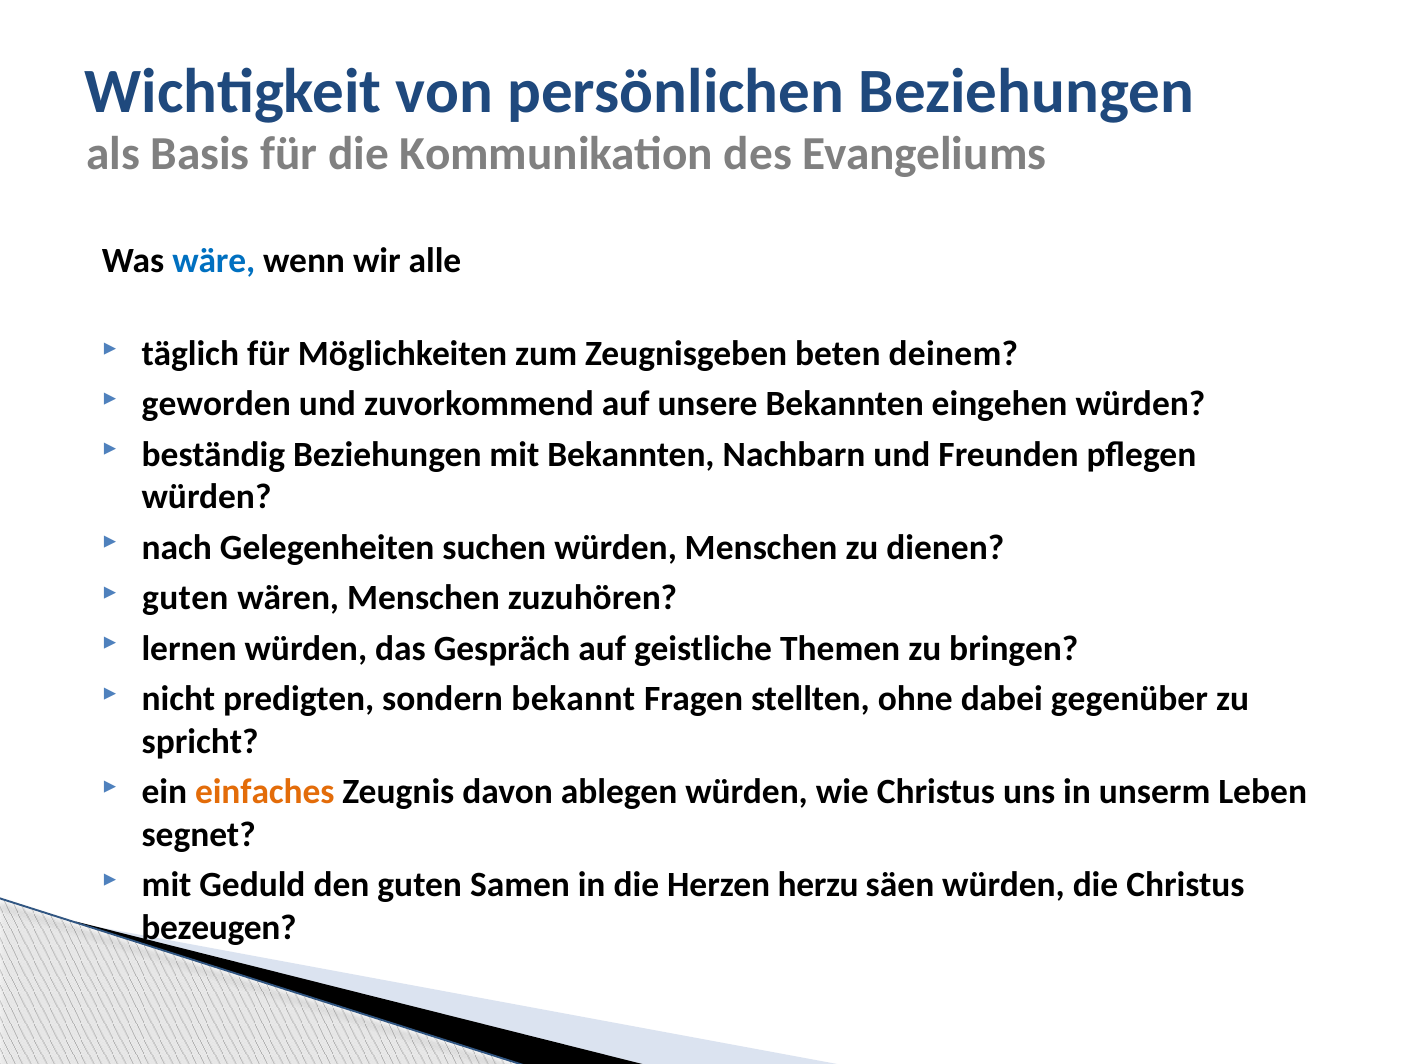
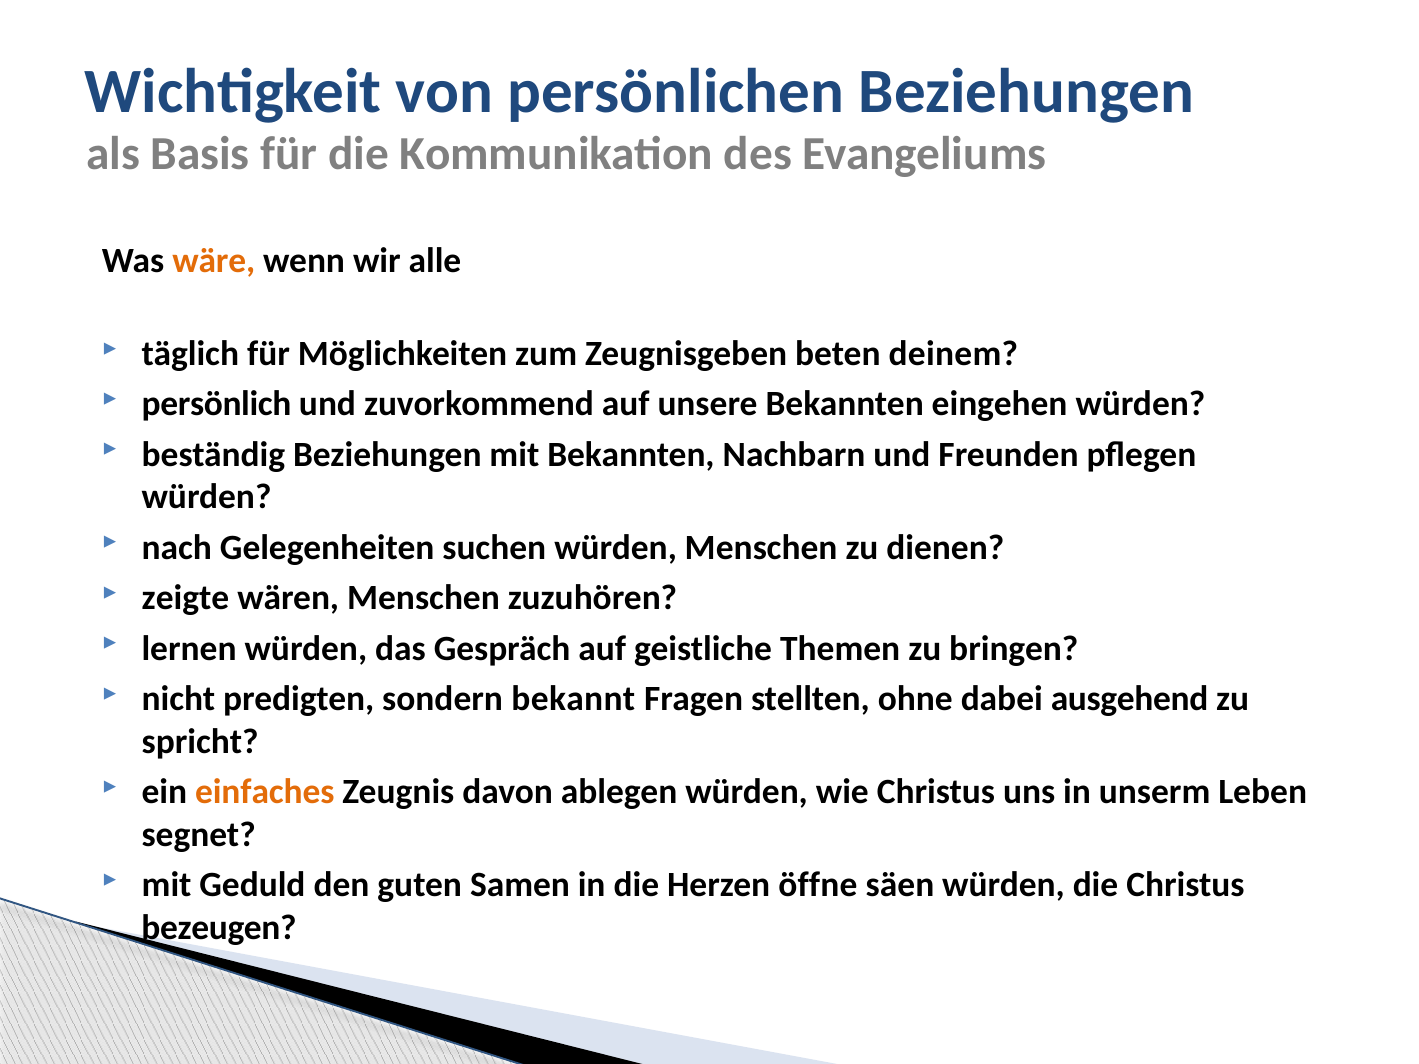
wäre colour: blue -> orange
geworden: geworden -> persönlich
guten at (185, 598): guten -> zeigte
gegenüber: gegenüber -> ausgehend
herzu: herzu -> öffne
